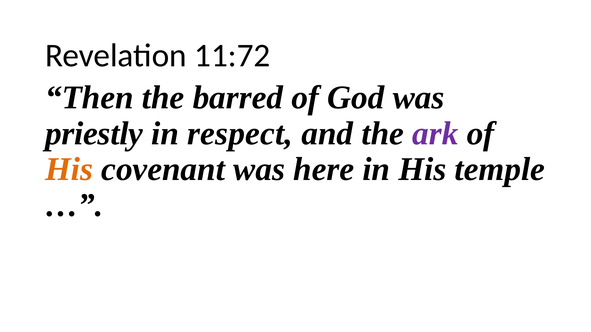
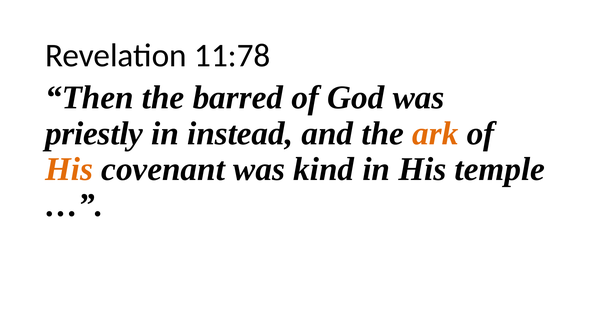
11:72: 11:72 -> 11:78
respect: respect -> instead
ark colour: purple -> orange
here: here -> kind
